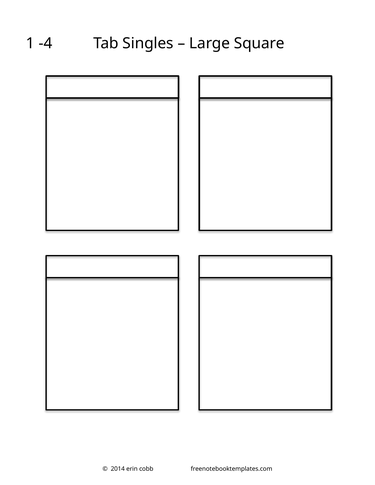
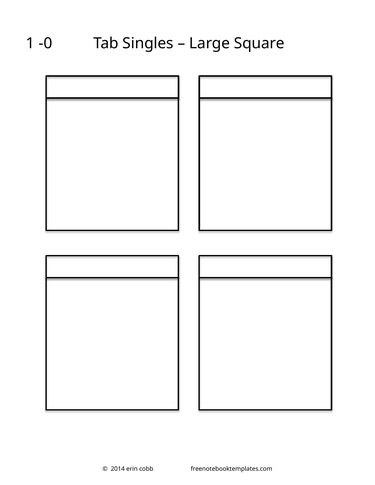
-4: -4 -> -0
